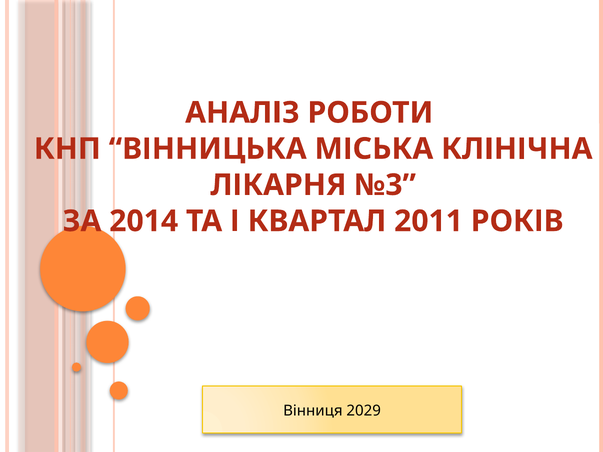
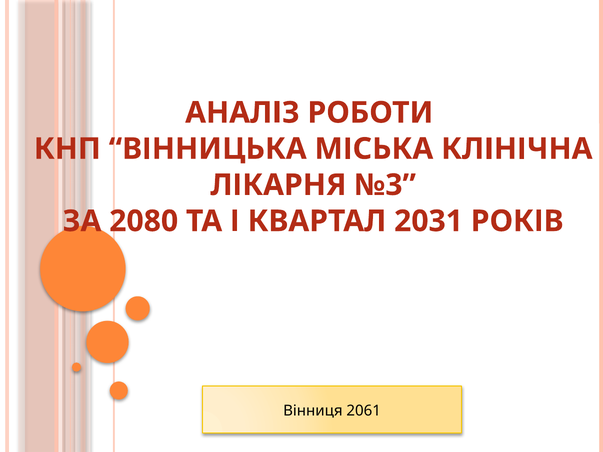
2014: 2014 -> 2080
2011: 2011 -> 2031
2029: 2029 -> 2061
